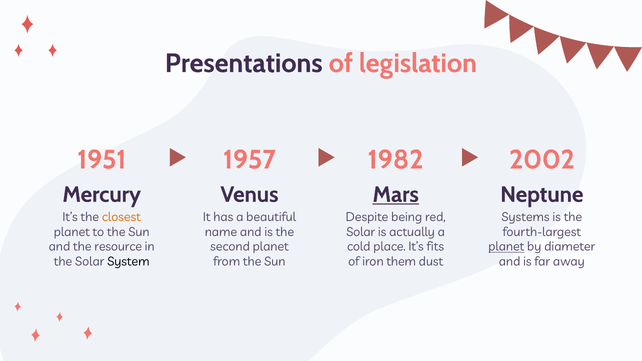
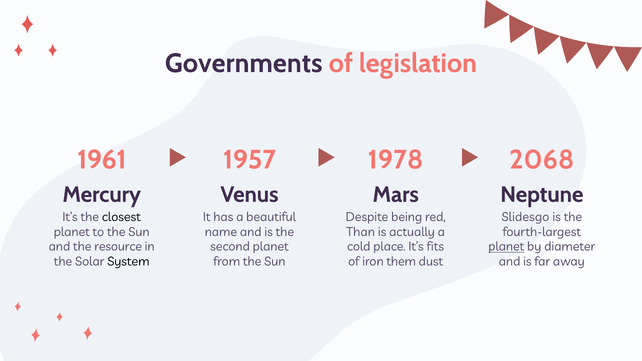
Presentations: Presentations -> Governments
1951: 1951 -> 1961
1982: 1982 -> 1978
2002: 2002 -> 2068
Mars underline: present -> none
closest colour: orange -> black
Systems: Systems -> Slidesgo
Solar at (361, 232): Solar -> Than
